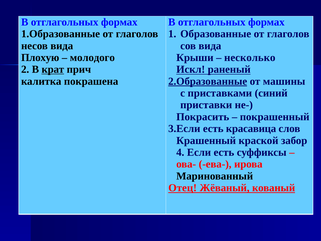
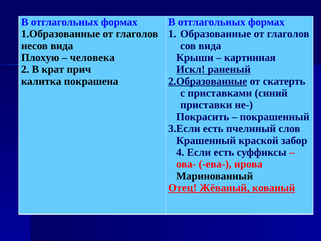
молодого: молодого -> человека
несколько: несколько -> картинная
крат underline: present -> none
машины: машины -> скатерть
красавица: красавица -> пчелиный
